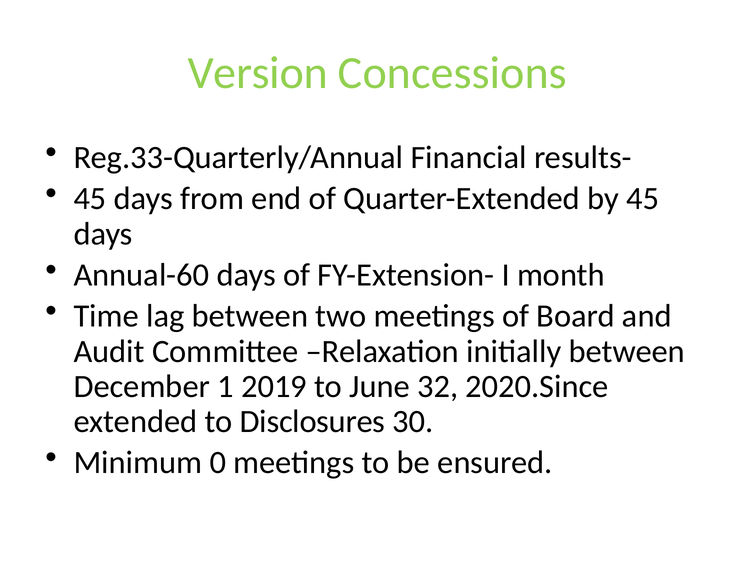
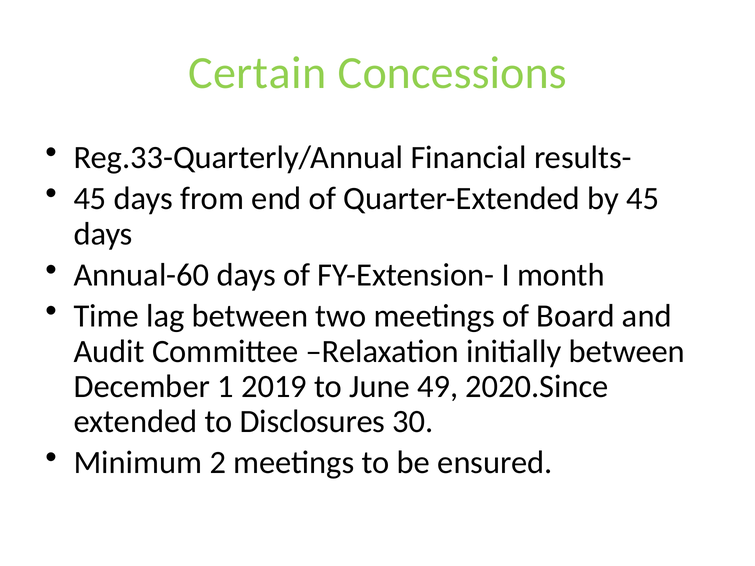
Version: Version -> Certain
32: 32 -> 49
0: 0 -> 2
